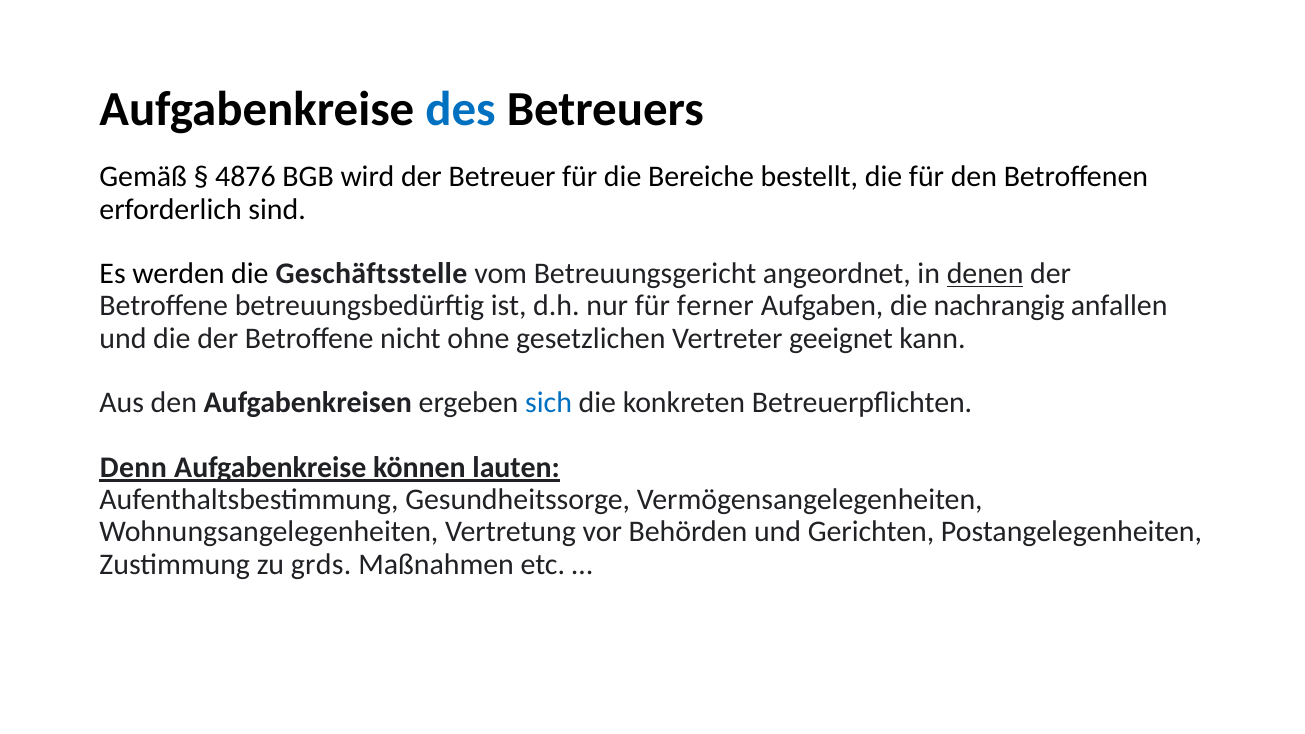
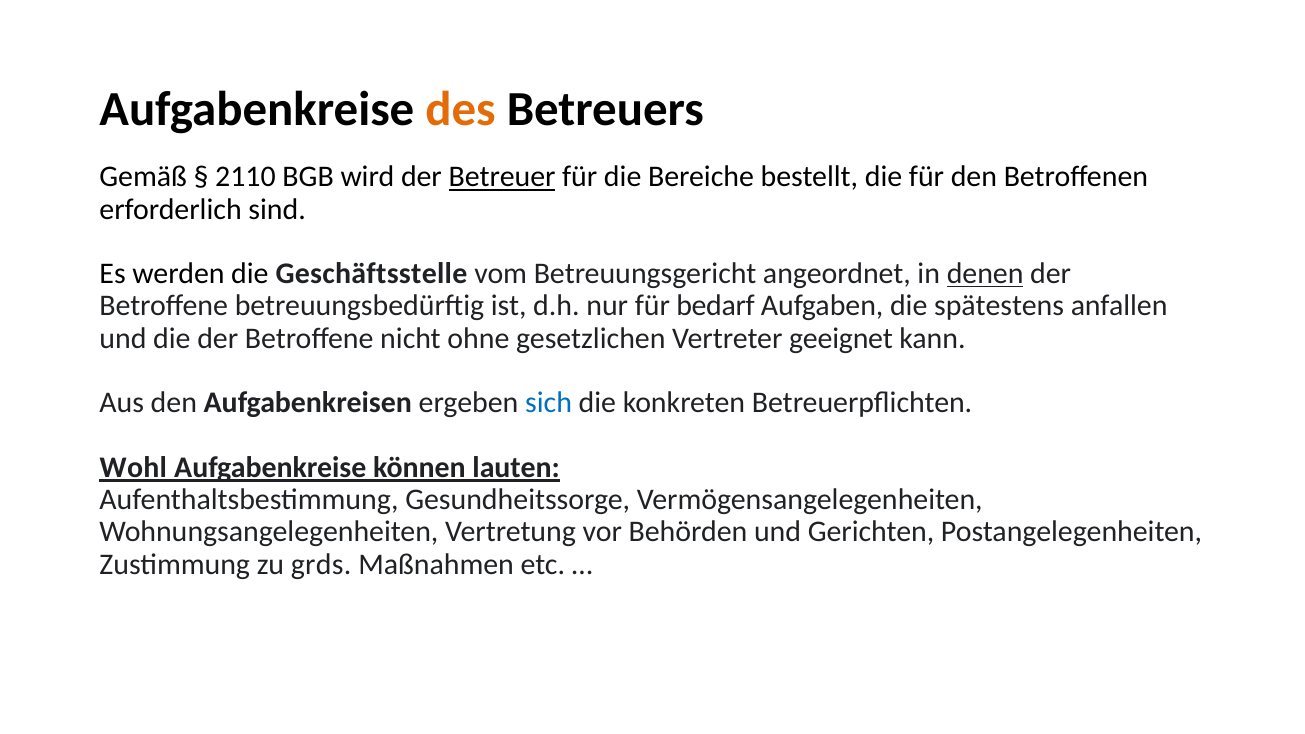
des colour: blue -> orange
4876: 4876 -> 2110
Betreuer underline: none -> present
ferner: ferner -> bedarf
nachrangig: nachrangig -> spätestens
Denn: Denn -> Wohl
